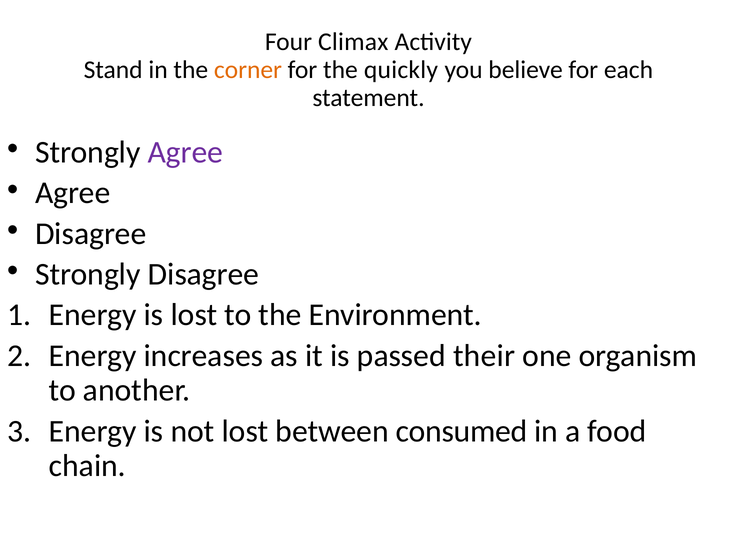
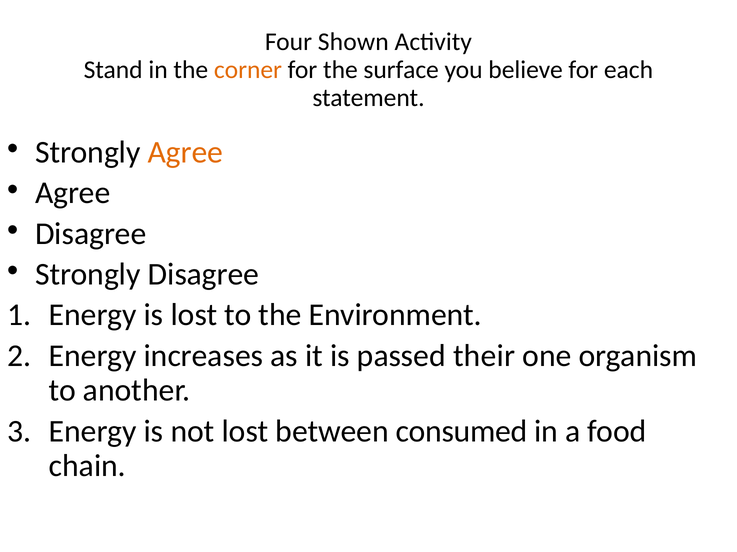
Climax: Climax -> Shown
quickly: quickly -> surface
Agree at (185, 152) colour: purple -> orange
